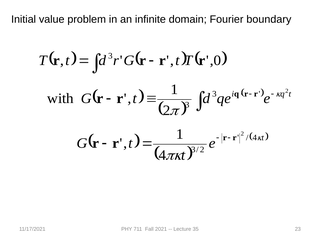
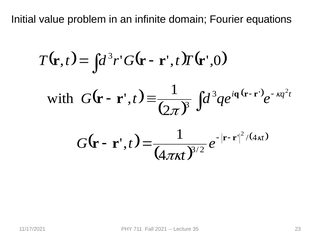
boundary: boundary -> equations
